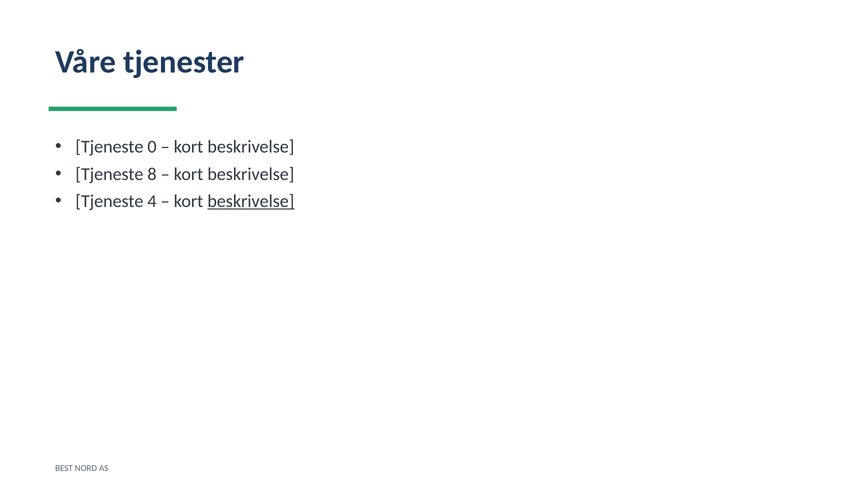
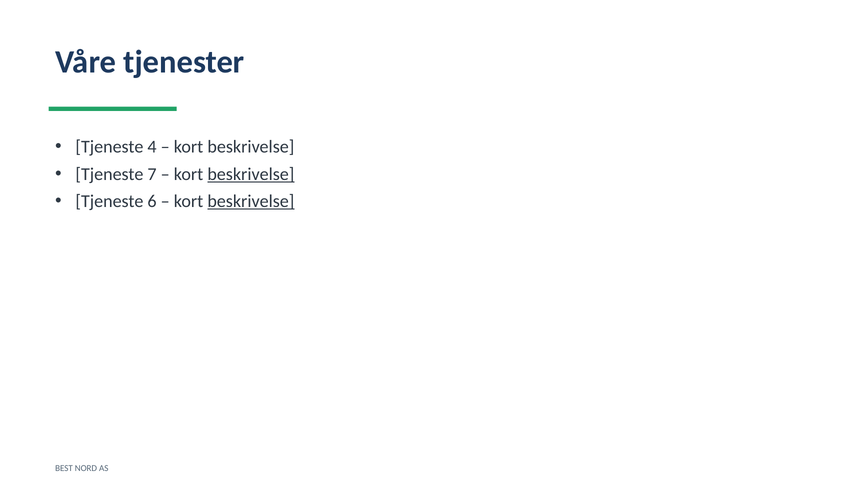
0: 0 -> 4
8: 8 -> 7
beskrivelse at (251, 174) underline: none -> present
4: 4 -> 6
